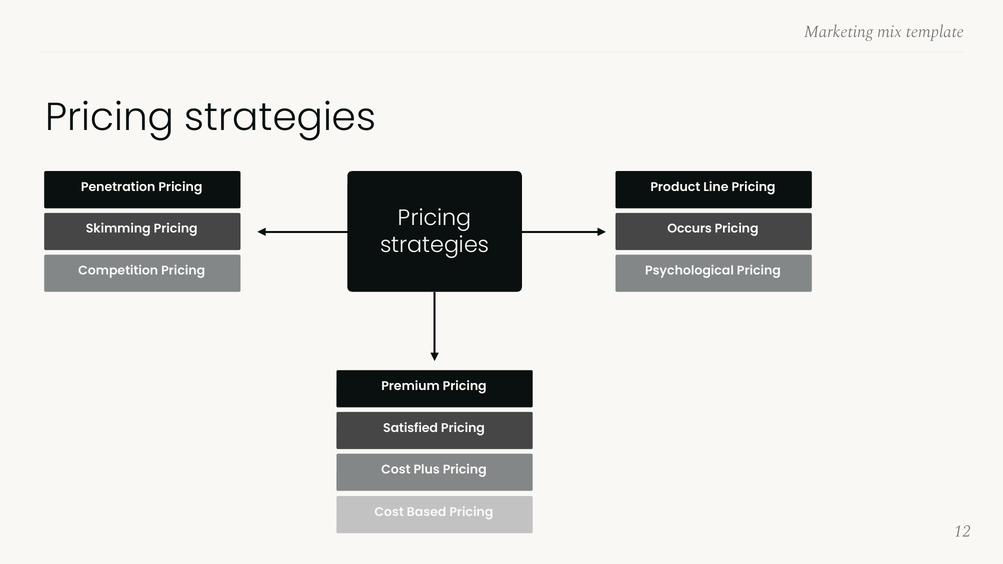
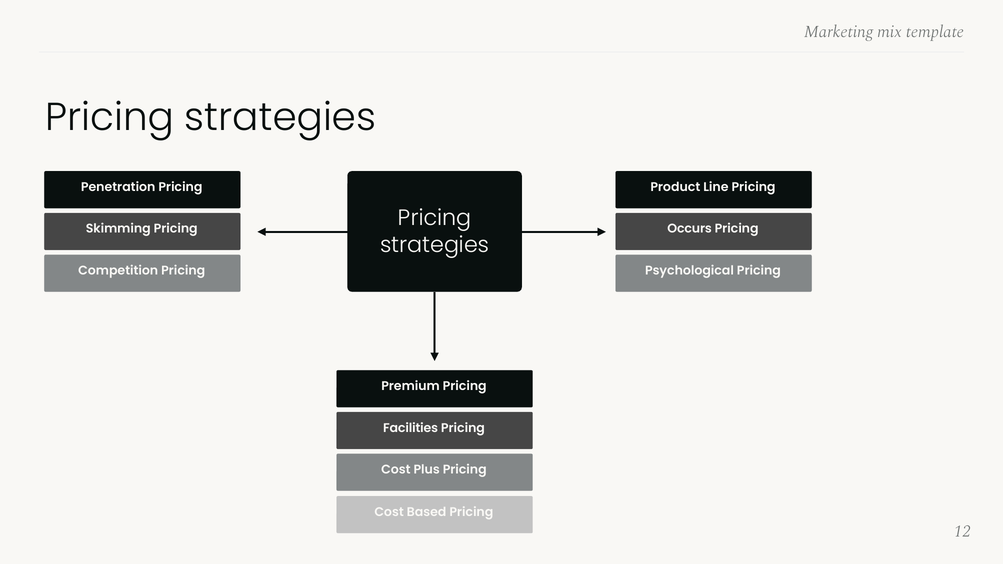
Satisfied: Satisfied -> Facilities
